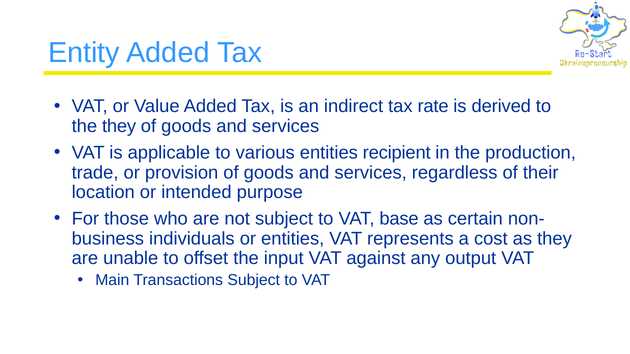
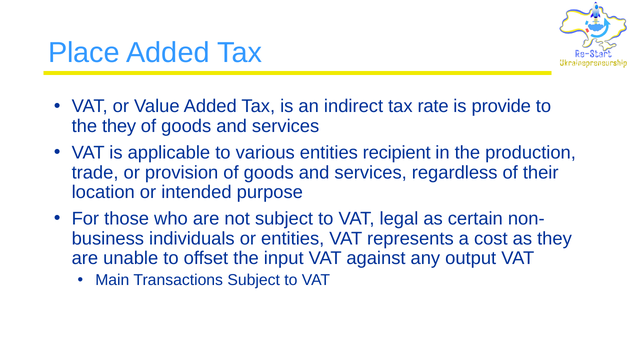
Entity: Entity -> Place
derived: derived -> provide
base: base -> legal
